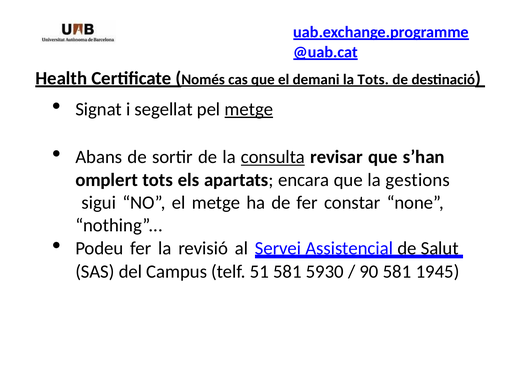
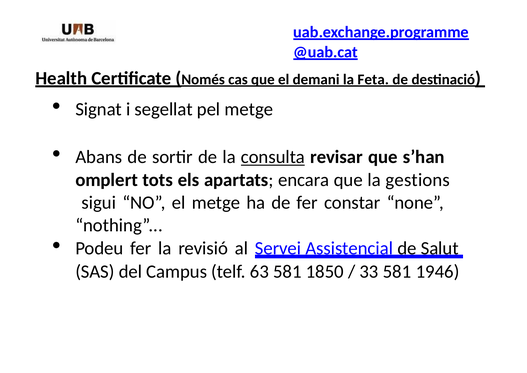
la Tots: Tots -> Feta
metge at (249, 109) underline: present -> none
51: 51 -> 63
5930: 5930 -> 1850
90: 90 -> 33
1945: 1945 -> 1946
